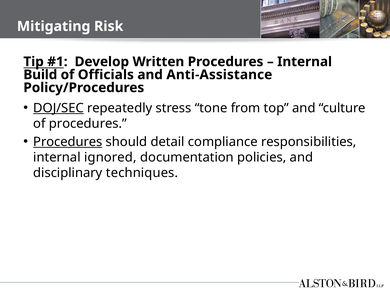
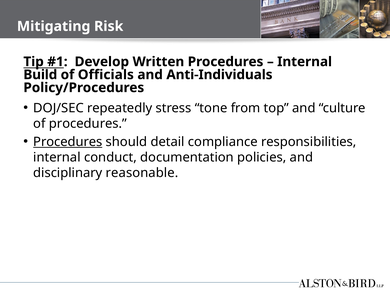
Anti-Assistance: Anti-Assistance -> Anti-Individuals
DOJ/SEC underline: present -> none
ignored: ignored -> conduct
techniques: techniques -> reasonable
